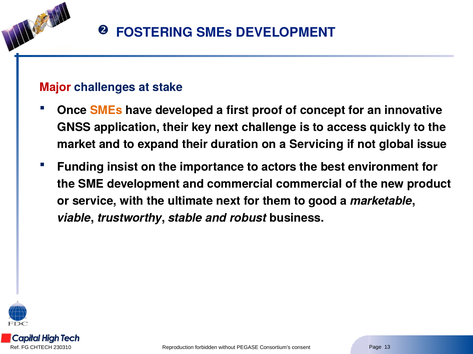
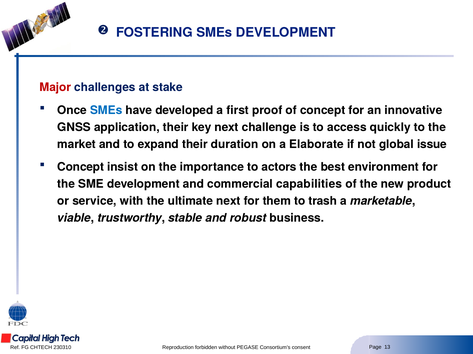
SMEs at (106, 110) colour: orange -> blue
Servicing: Servicing -> Elaborate
Funding at (81, 167): Funding -> Concept
commercial commercial: commercial -> capabilities
good: good -> trash
